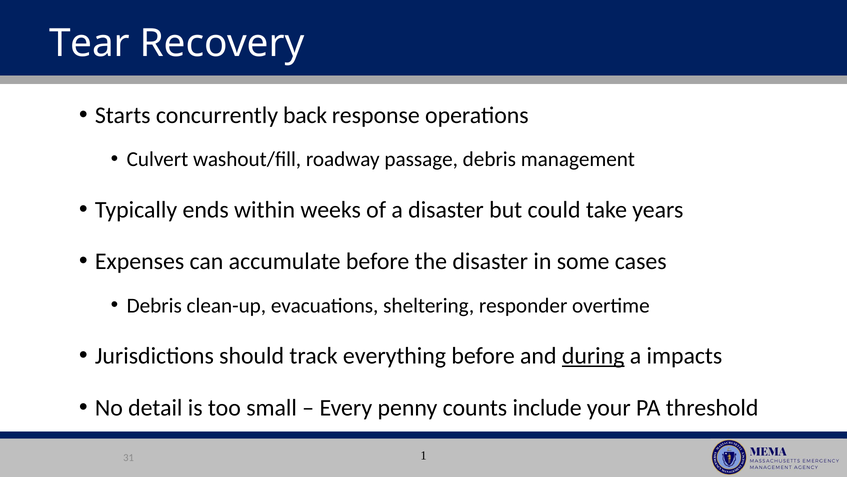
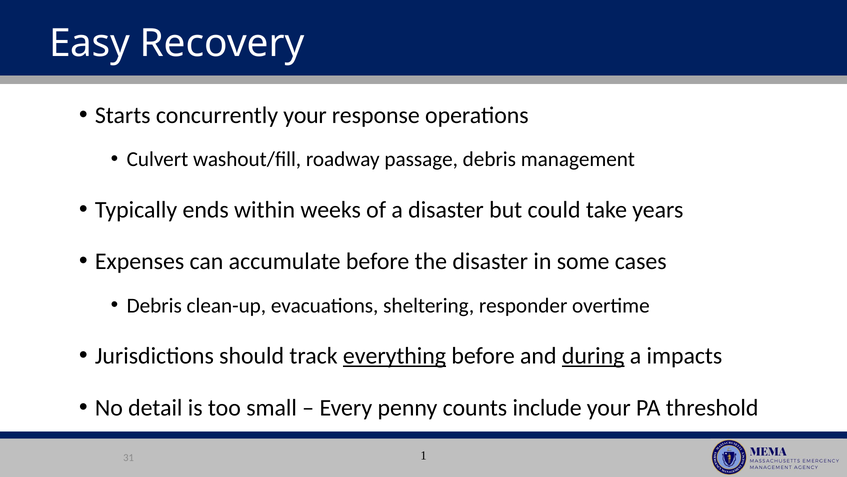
Tear: Tear -> Easy
concurrently back: back -> your
everything underline: none -> present
